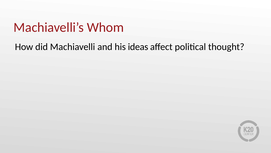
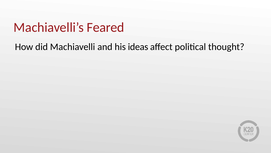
Whom: Whom -> Feared
